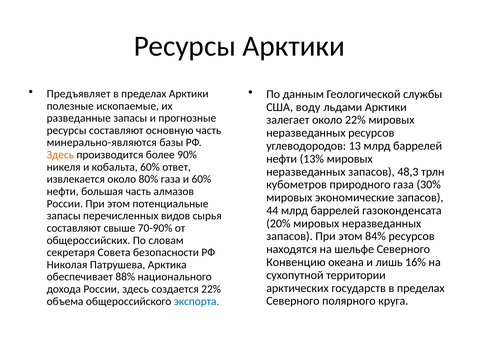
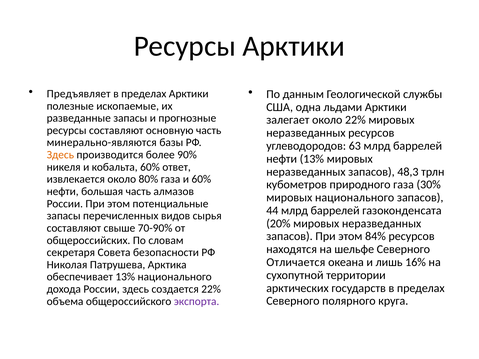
воду: воду -> одна
13: 13 -> 63
мировых экономические: экономические -> национального
Конвенцию: Конвенцию -> Отличается
обеспечивает 88%: 88% -> 13%
экспорта colour: blue -> purple
